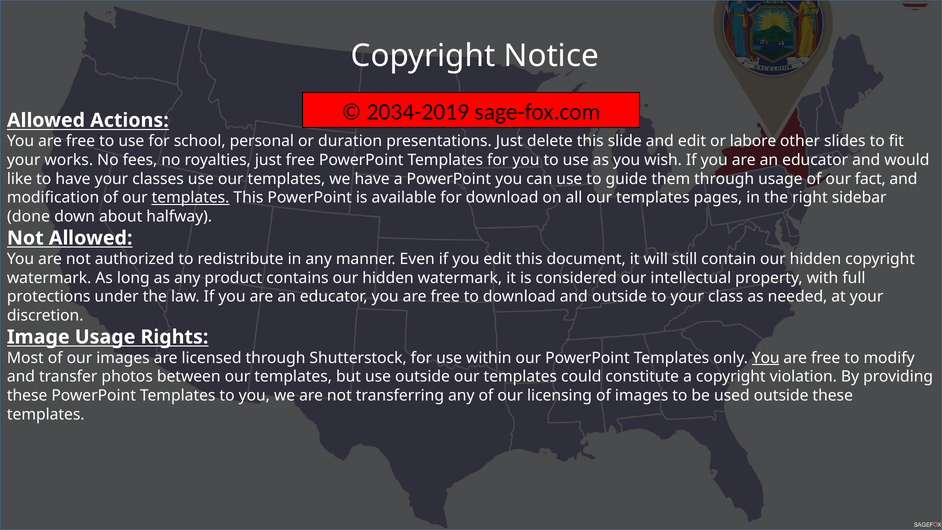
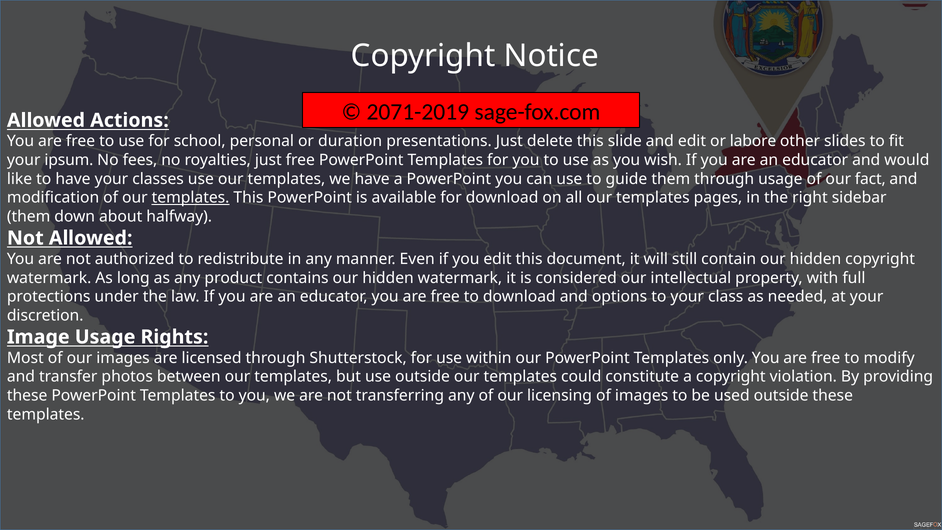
2034-2019: 2034-2019 -> 2071-2019
works: works -> ipsum
done at (29, 217): done -> them
and outside: outside -> options
You at (766, 358) underline: present -> none
